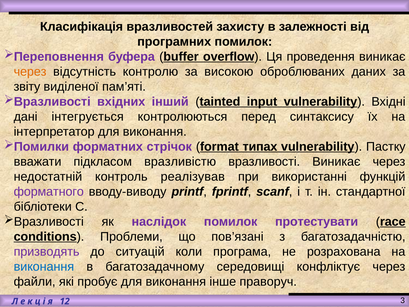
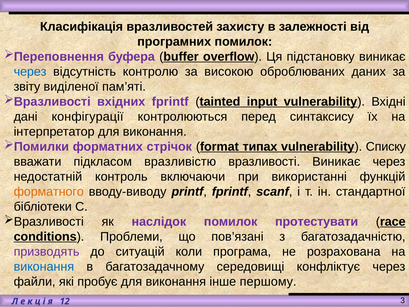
проведення: проведення -> підстановку
через at (30, 72) colour: orange -> blue
вхідних інший: інший -> fprintf
інтегрується: інтегрується -> конфігурації
Пастку: Пастку -> Списку
реалізував: реалізував -> включаючи
форматного colour: purple -> orange
праворуч: праворуч -> першому
